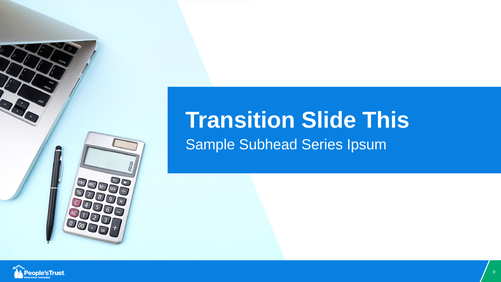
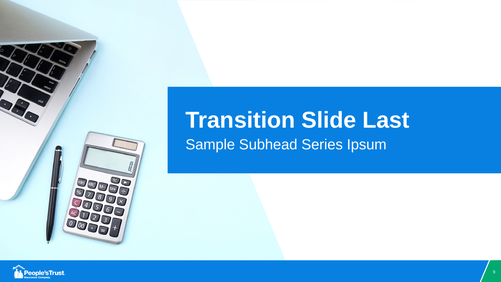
This: This -> Last
